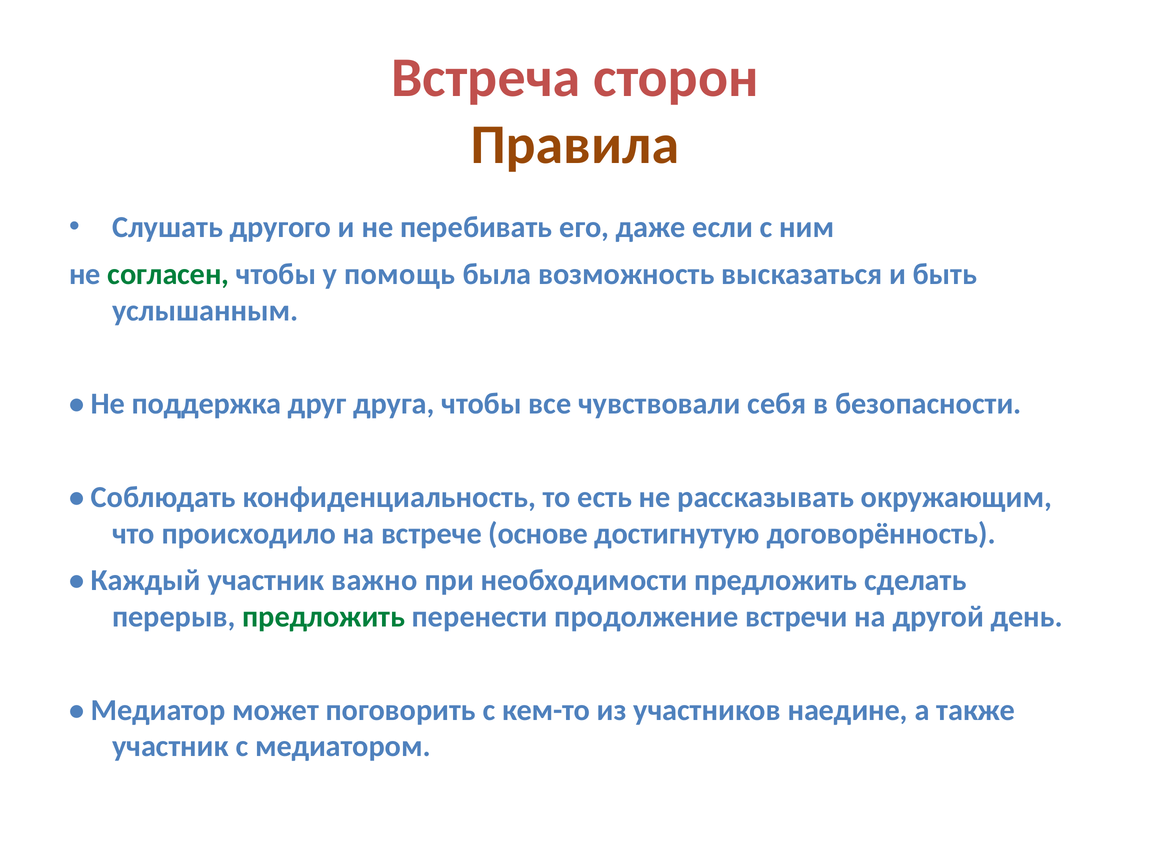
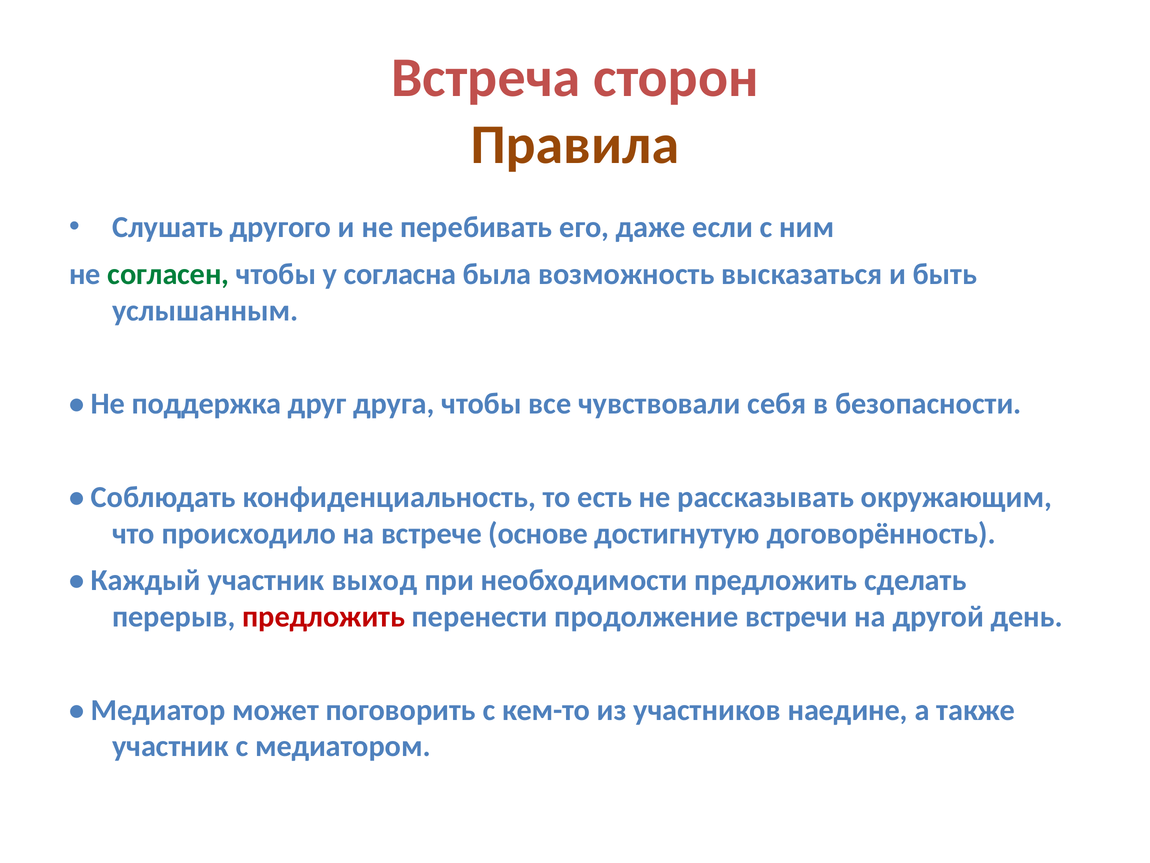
помощь: помощь -> согласна
важно: важно -> выход
предложить at (324, 616) colour: green -> red
